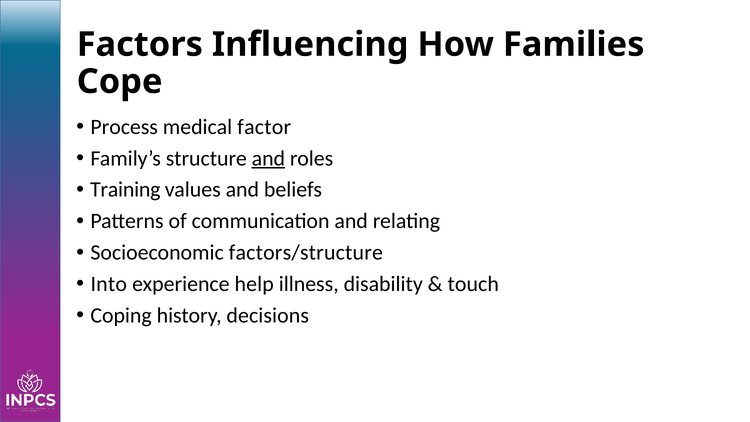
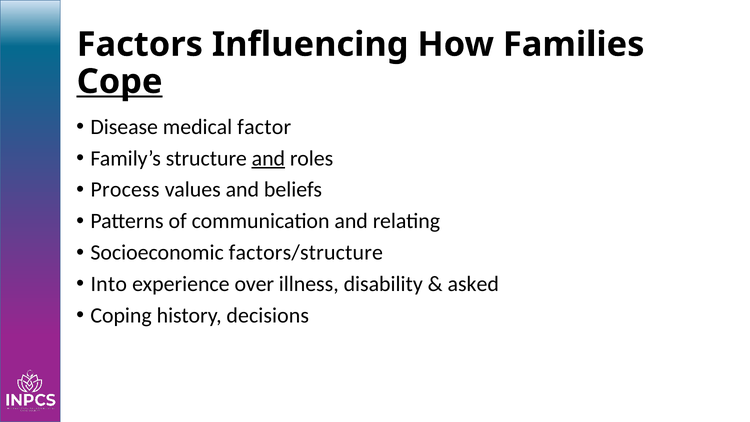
Cope underline: none -> present
Process: Process -> Disease
Training: Training -> Process
help: help -> over
touch: touch -> asked
